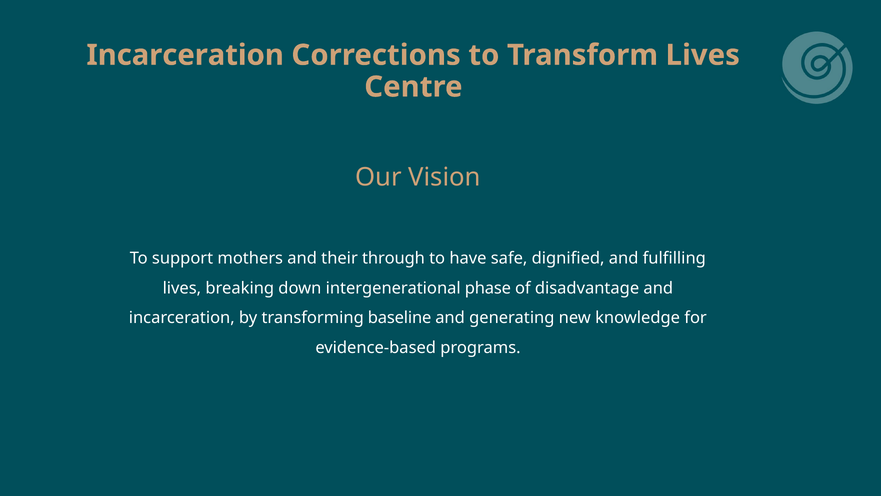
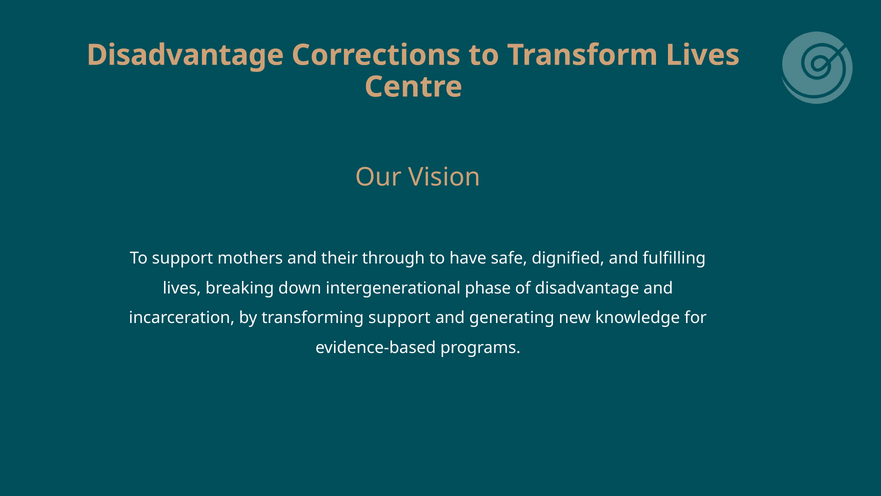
Incarceration at (185, 55): Incarceration -> Disadvantage
transforming baseline: baseline -> support
